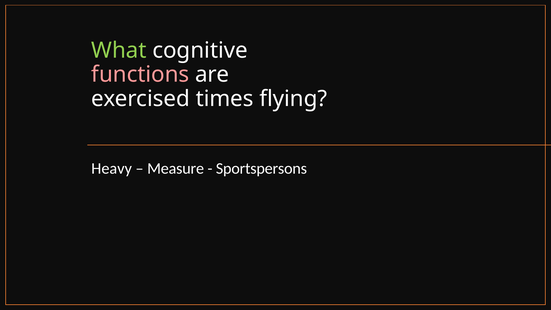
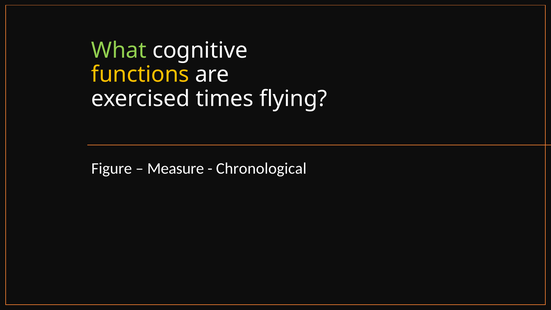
functions colour: pink -> yellow
Heavy: Heavy -> Figure
Sportspersons: Sportspersons -> Chronological
